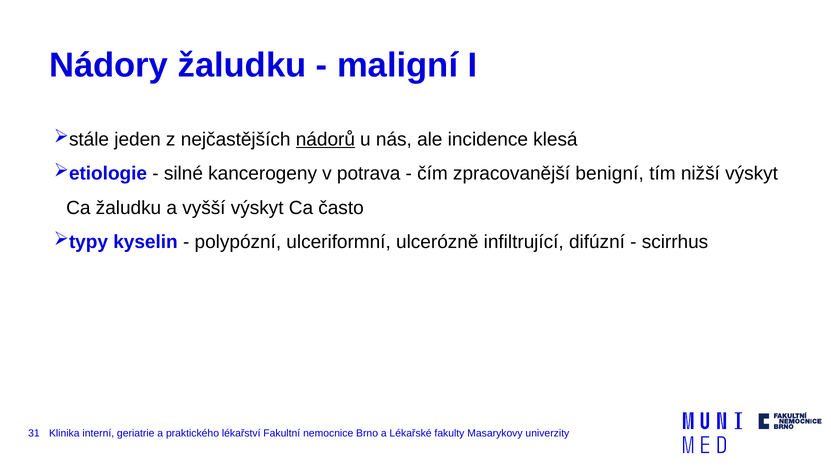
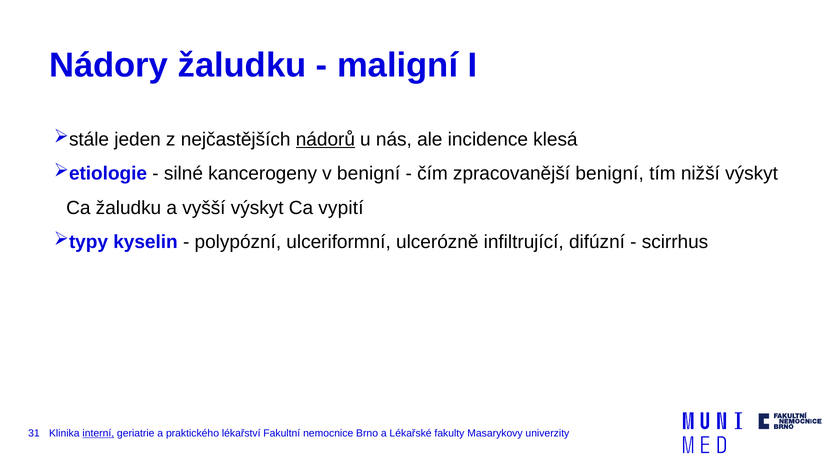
v potrava: potrava -> benigní
často: často -> vypití
interní underline: none -> present
